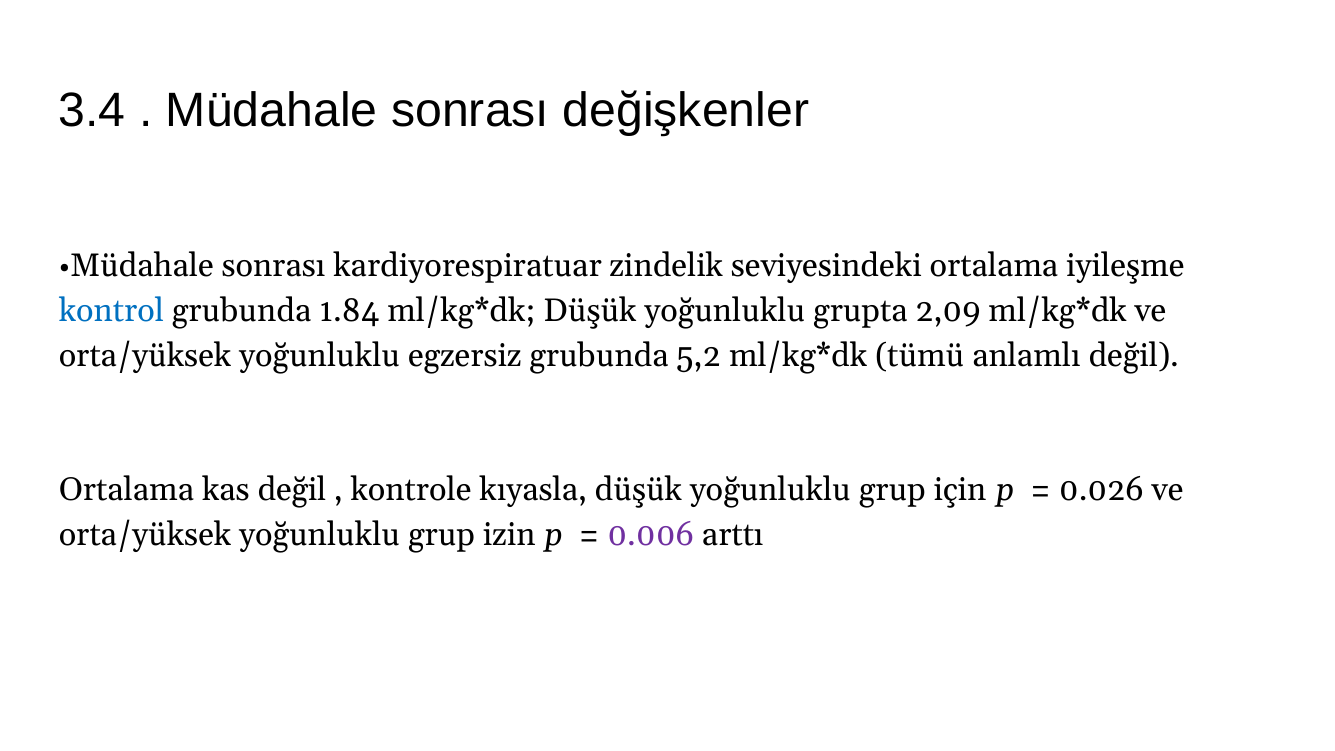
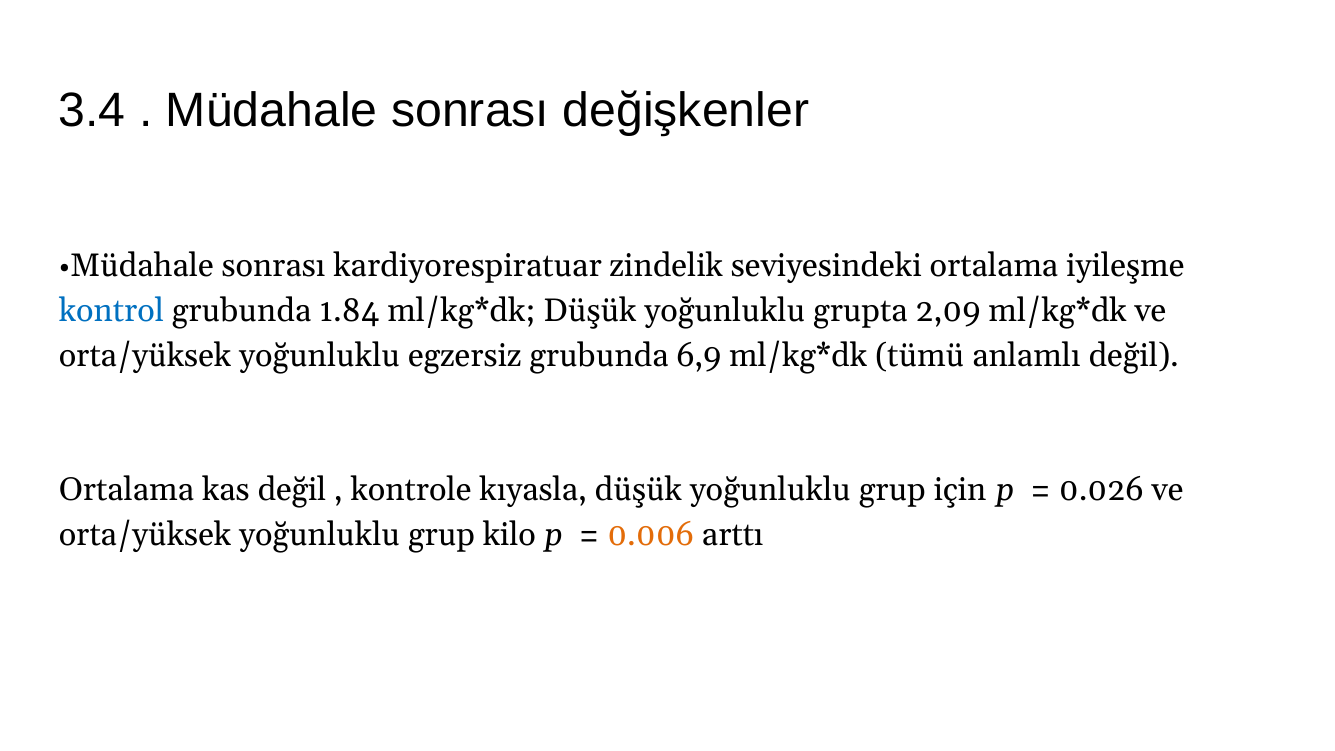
5,2: 5,2 -> 6,9
izin: izin -> kilo
0.006 colour: purple -> orange
